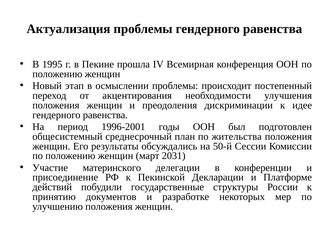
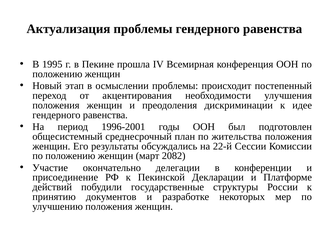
50-й: 50-й -> 22-й
2031: 2031 -> 2082
материнского: материнского -> окончательно
